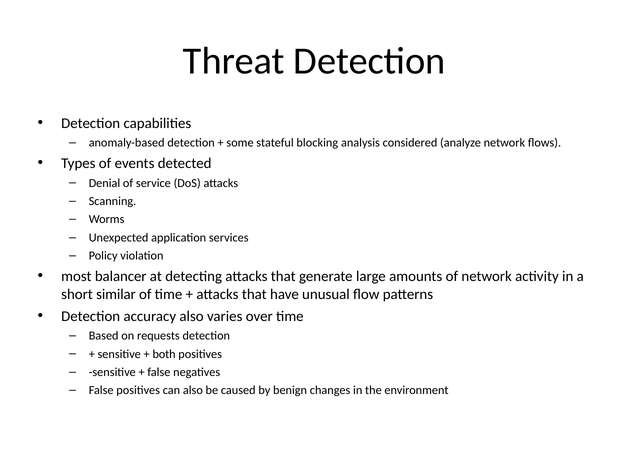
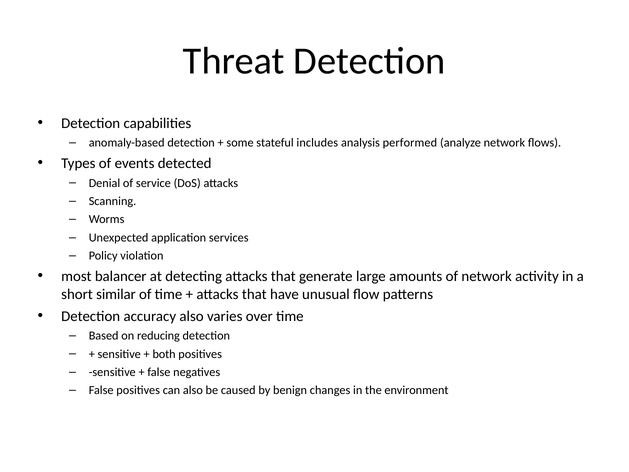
blocking: blocking -> includes
considered: considered -> performed
requests: requests -> reducing
